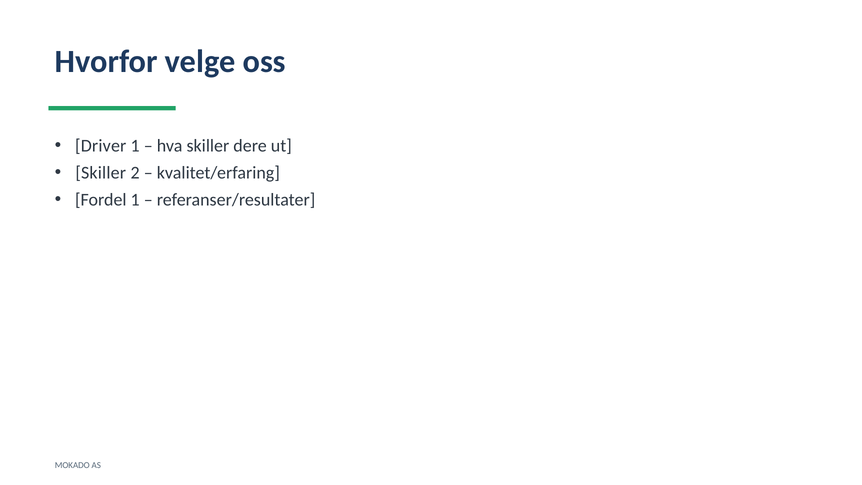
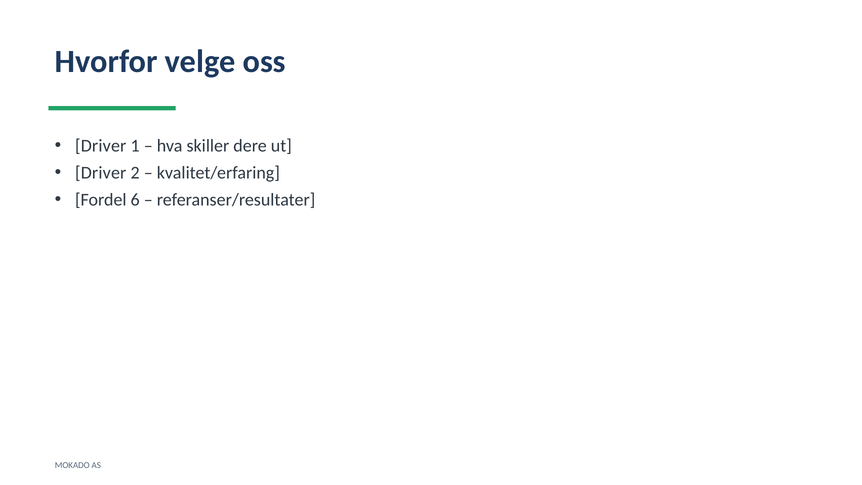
Skiller at (101, 173): Skiller -> Driver
Fordel 1: 1 -> 6
